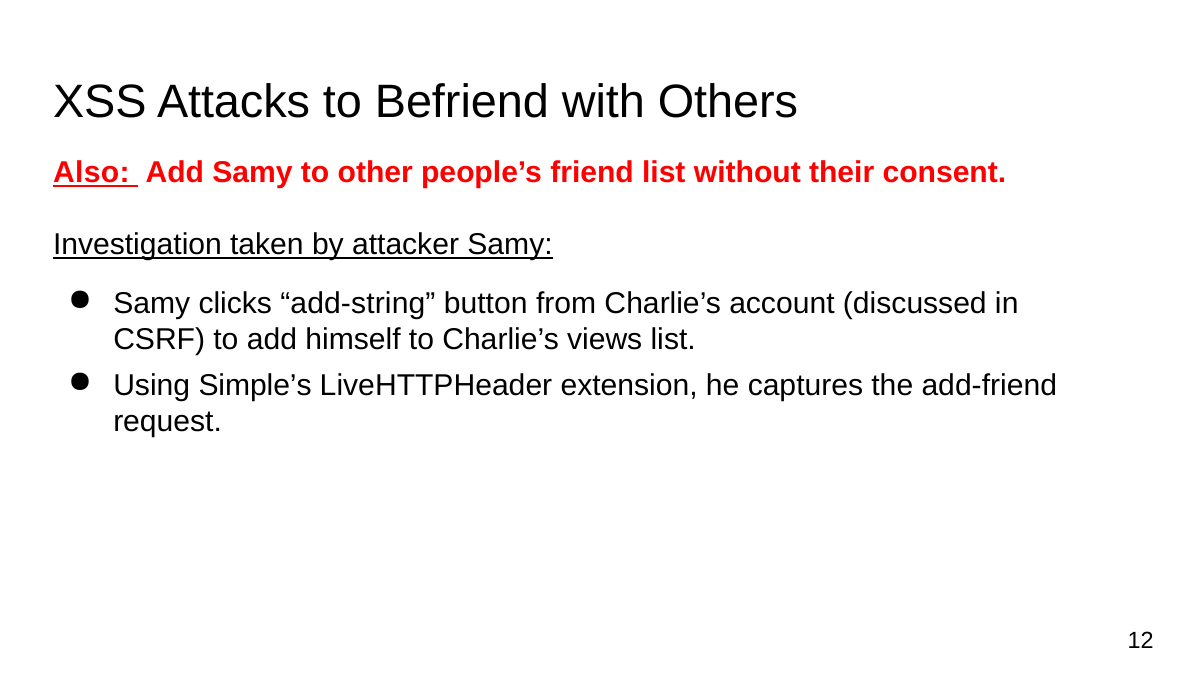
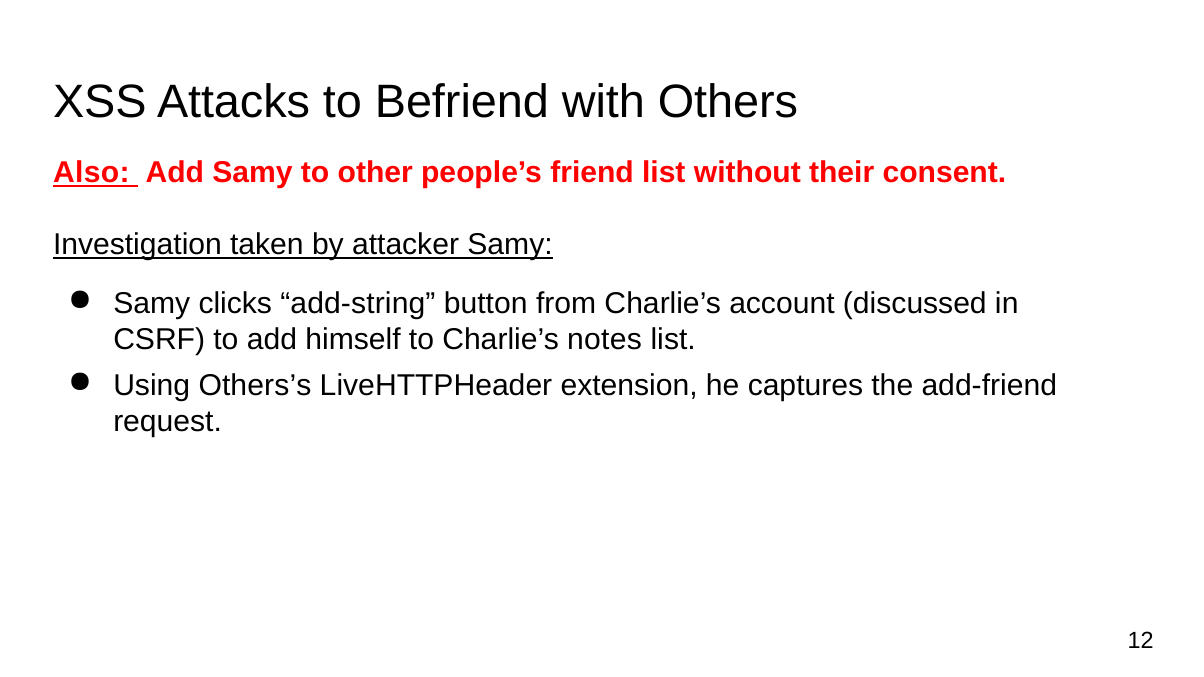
views: views -> notes
Simple’s: Simple’s -> Others’s
